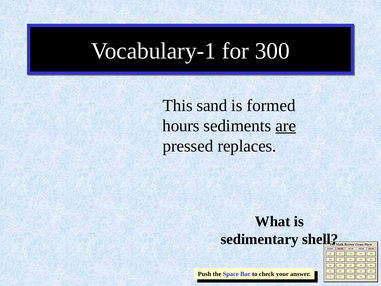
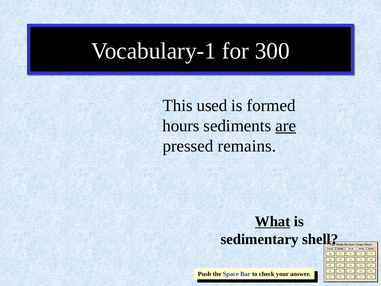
sand: sand -> used
replaces: replaces -> remains
What underline: none -> present
